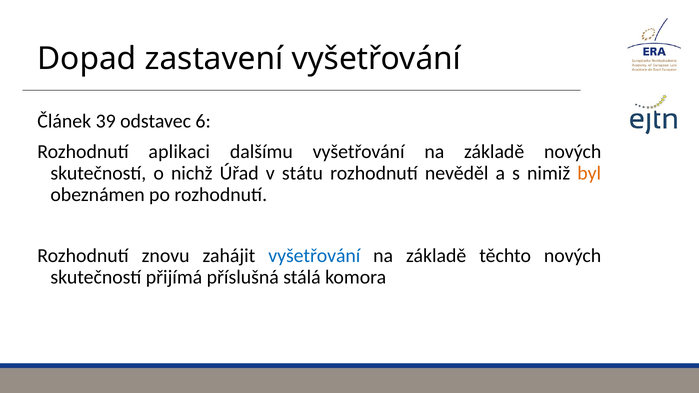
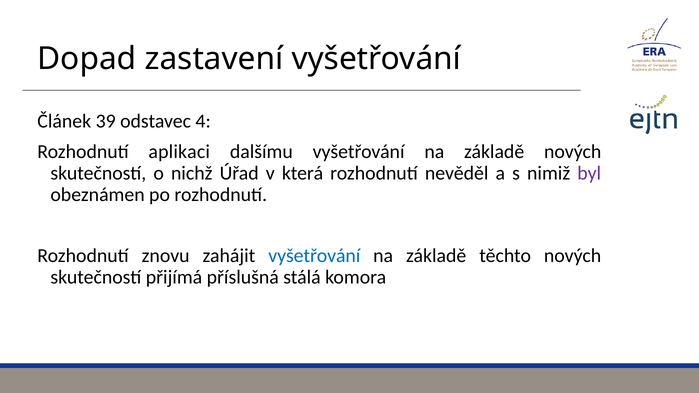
6: 6 -> 4
státu: státu -> která
byl colour: orange -> purple
